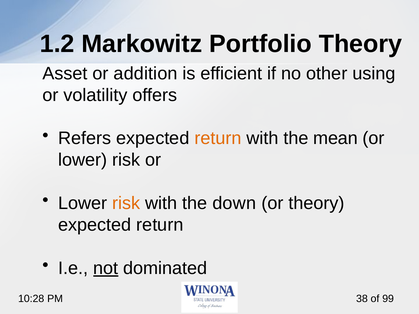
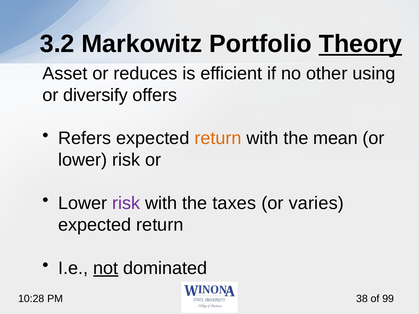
1.2: 1.2 -> 3.2
Theory at (360, 44) underline: none -> present
addition: addition -> reduces
volatility: volatility -> diversify
risk at (126, 203) colour: orange -> purple
down: down -> taxes
or theory: theory -> varies
